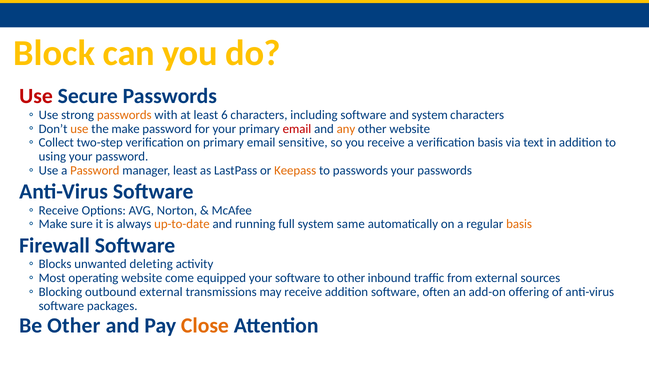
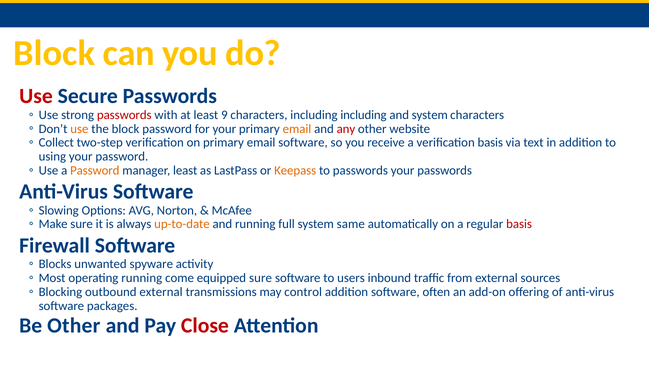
passwords at (124, 115) colour: orange -> red
6: 6 -> 9
including software: software -> including
the make: make -> block
email at (297, 129) colour: red -> orange
any colour: orange -> red
email sensitive: sensitive -> software
Receive at (59, 210): Receive -> Slowing
basis at (519, 224) colour: orange -> red
deleting: deleting -> spyware
operating website: website -> running
equipped your: your -> sure
to other: other -> users
may receive: receive -> control
Close colour: orange -> red
